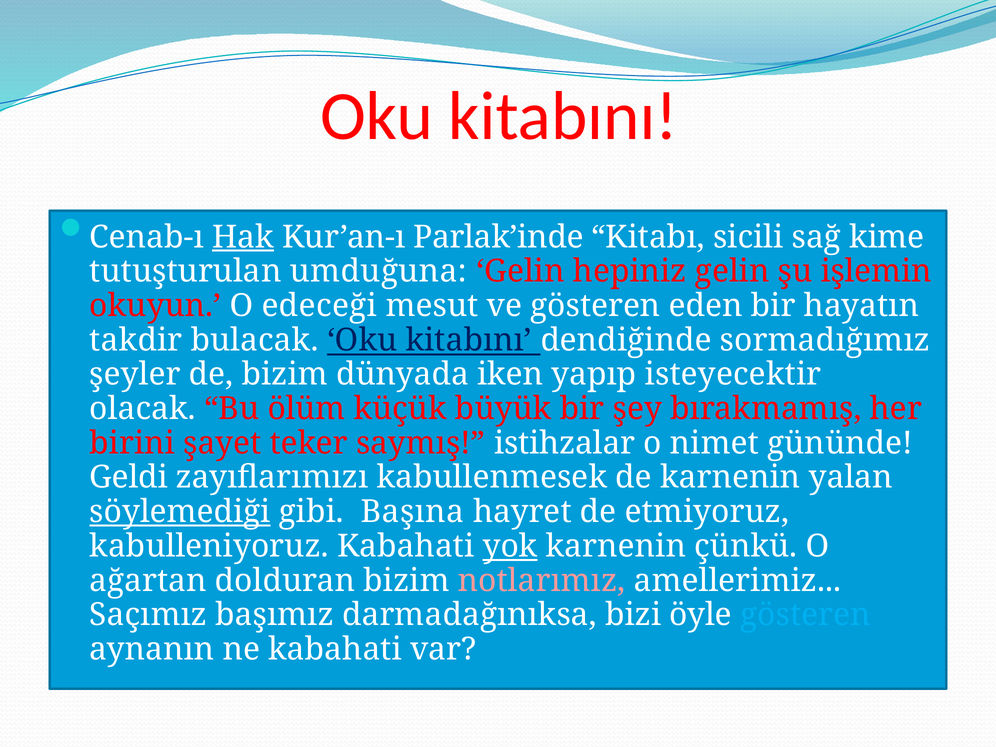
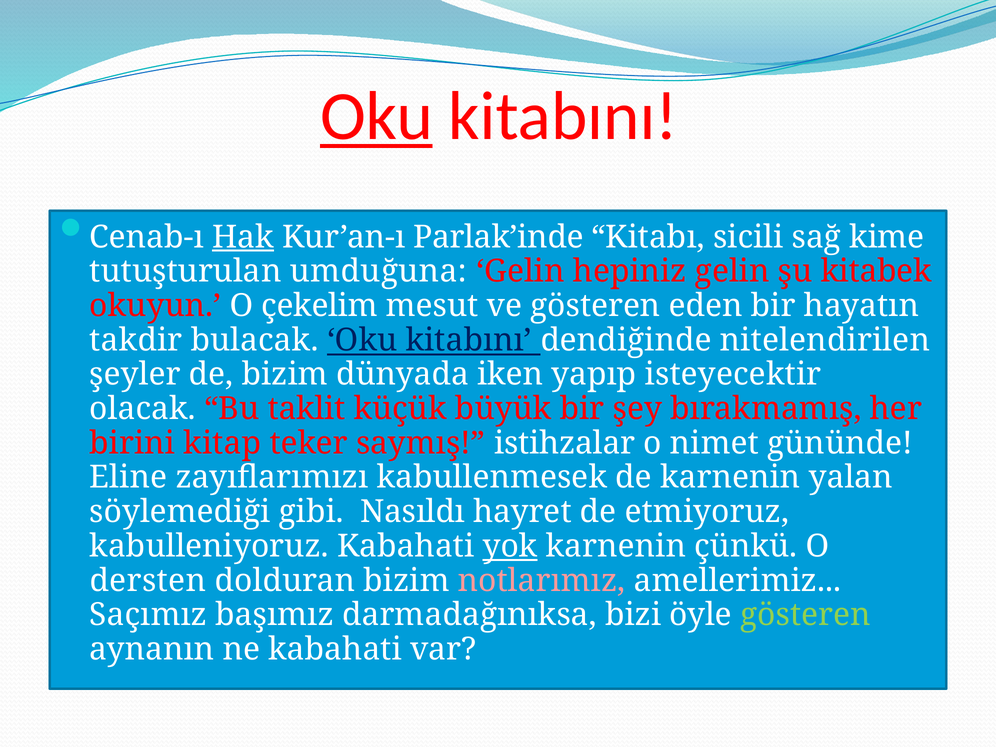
Oku at (376, 116) underline: none -> present
işlemin: işlemin -> kitabek
edeceği: edeceği -> çekelim
sormadığımız: sormadığımız -> nitelendirilen
ölüm: ölüm -> taklit
şayet: şayet -> kitap
Geldi: Geldi -> Eline
söylemediği underline: present -> none
Başına: Başına -> Nasıldı
ağartan: ağartan -> dersten
gösteren at (806, 615) colour: light blue -> light green
